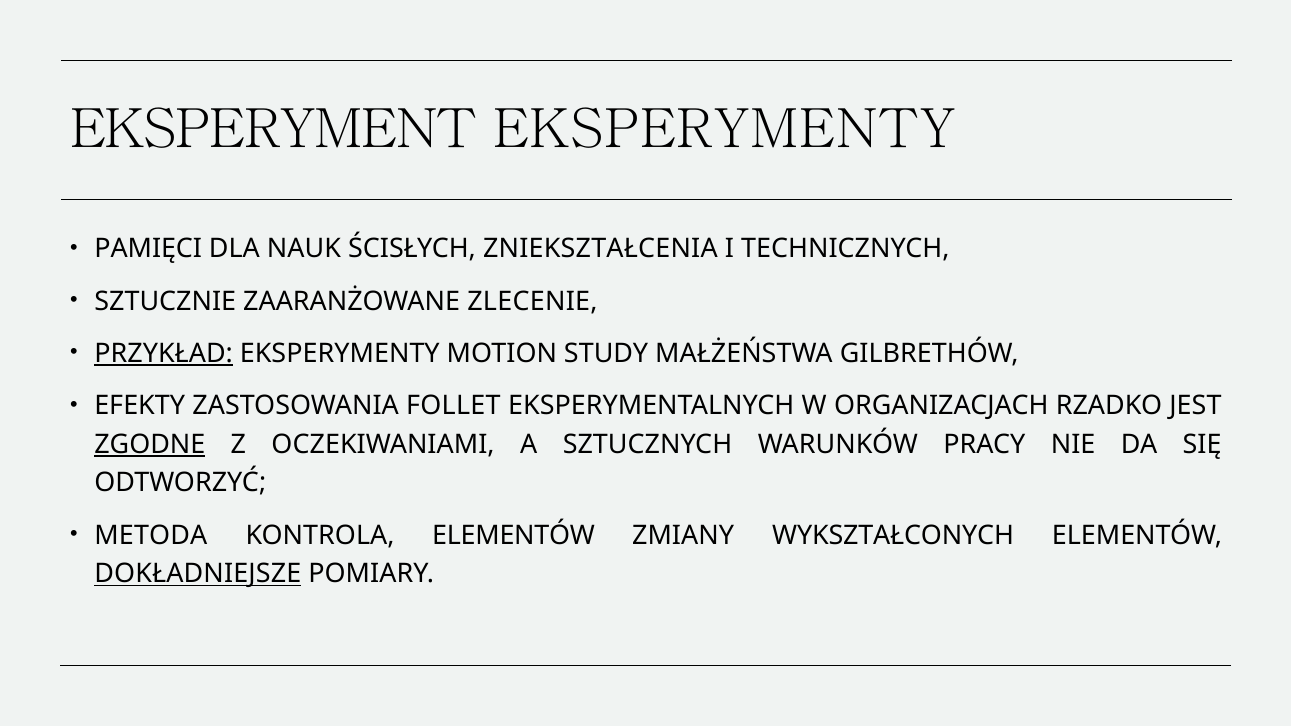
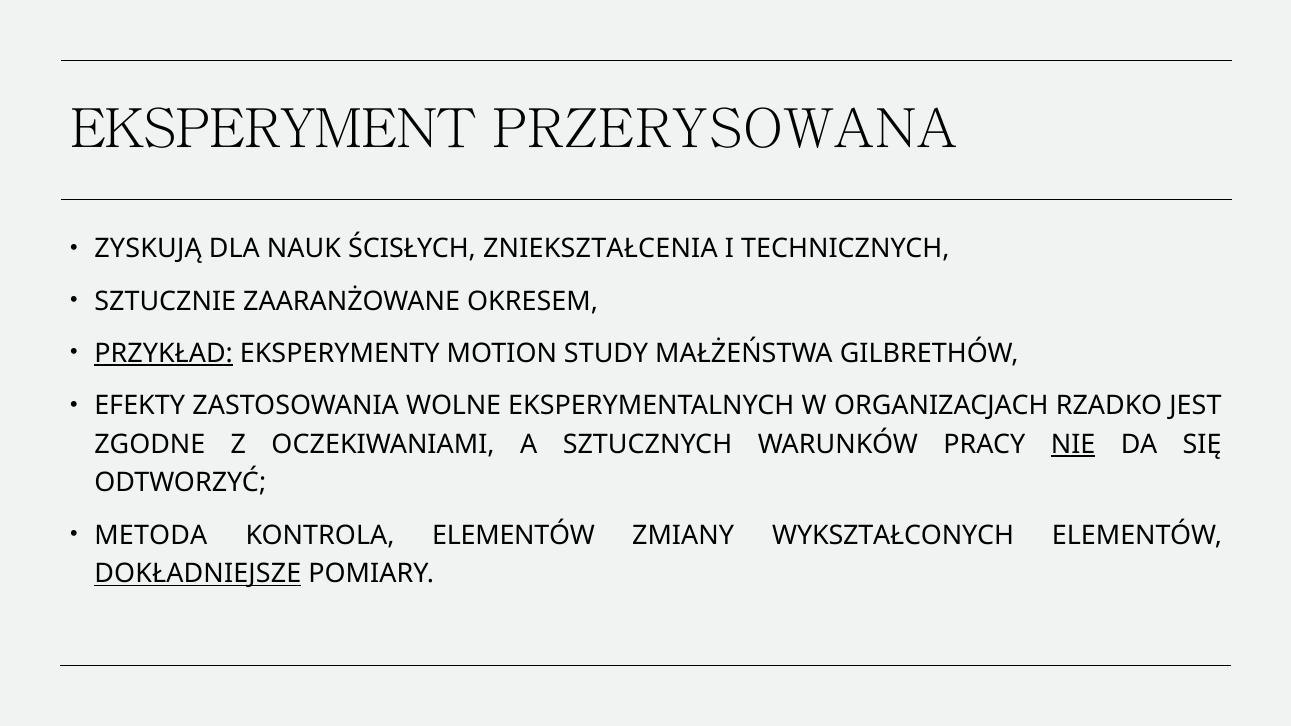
EKSPERYMENT EKSPERYMENTY: EKSPERYMENTY -> PRZERYSOWANA
PAMIĘCI: PAMIĘCI -> ZYSKUJĄ
ZLECENIE: ZLECENIE -> OKRESEM
FOLLET: FOLLET -> WOLNE
ZGODNE underline: present -> none
NIE underline: none -> present
